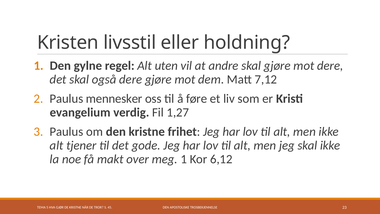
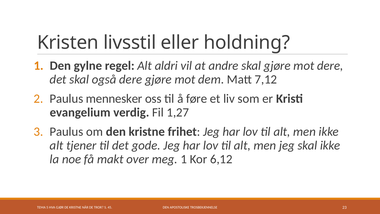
uten: uten -> aldri
